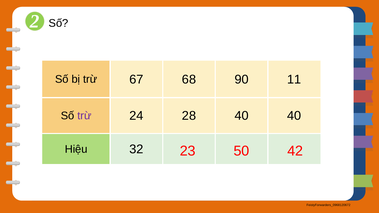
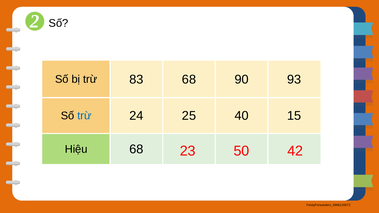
67: 67 -> 83
11: 11 -> 93
trừ at (84, 116) colour: purple -> blue
28: 28 -> 25
40 40: 40 -> 15
Hiệu 32: 32 -> 68
